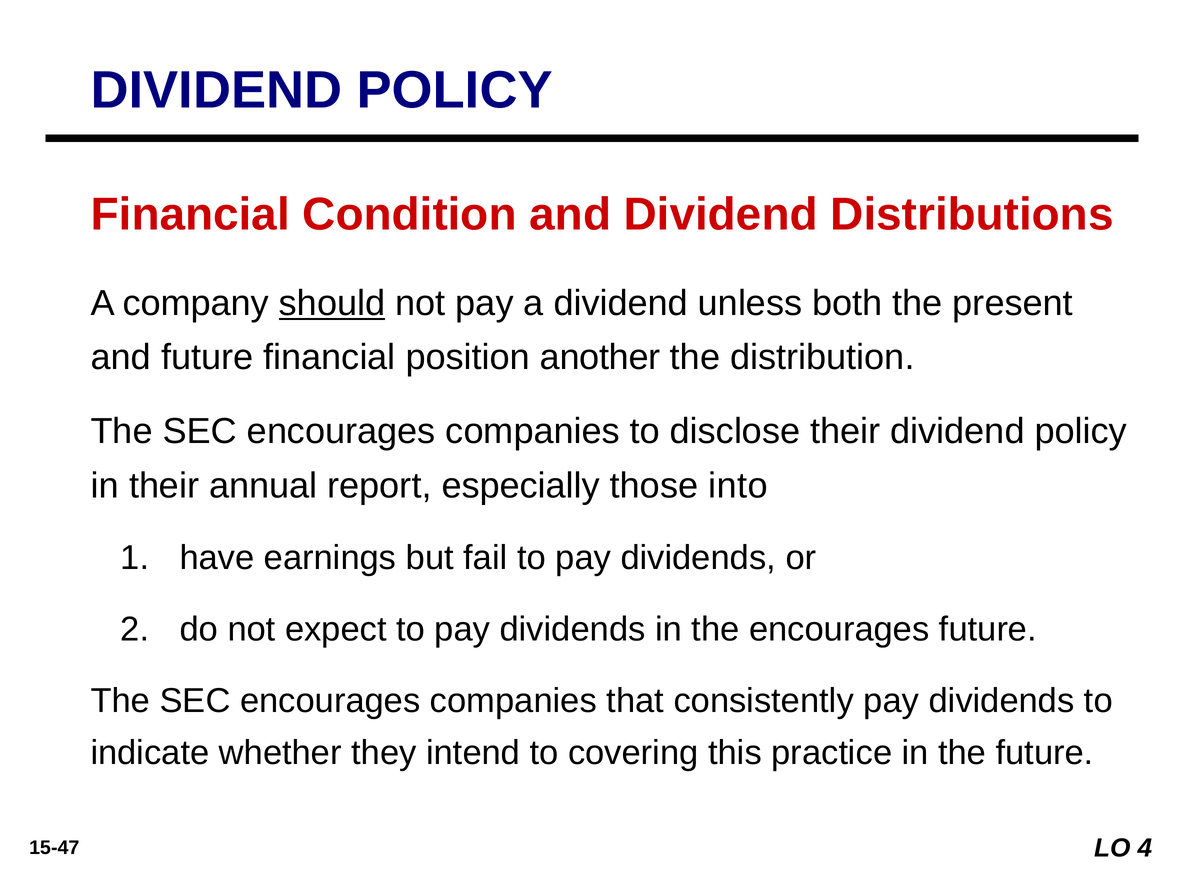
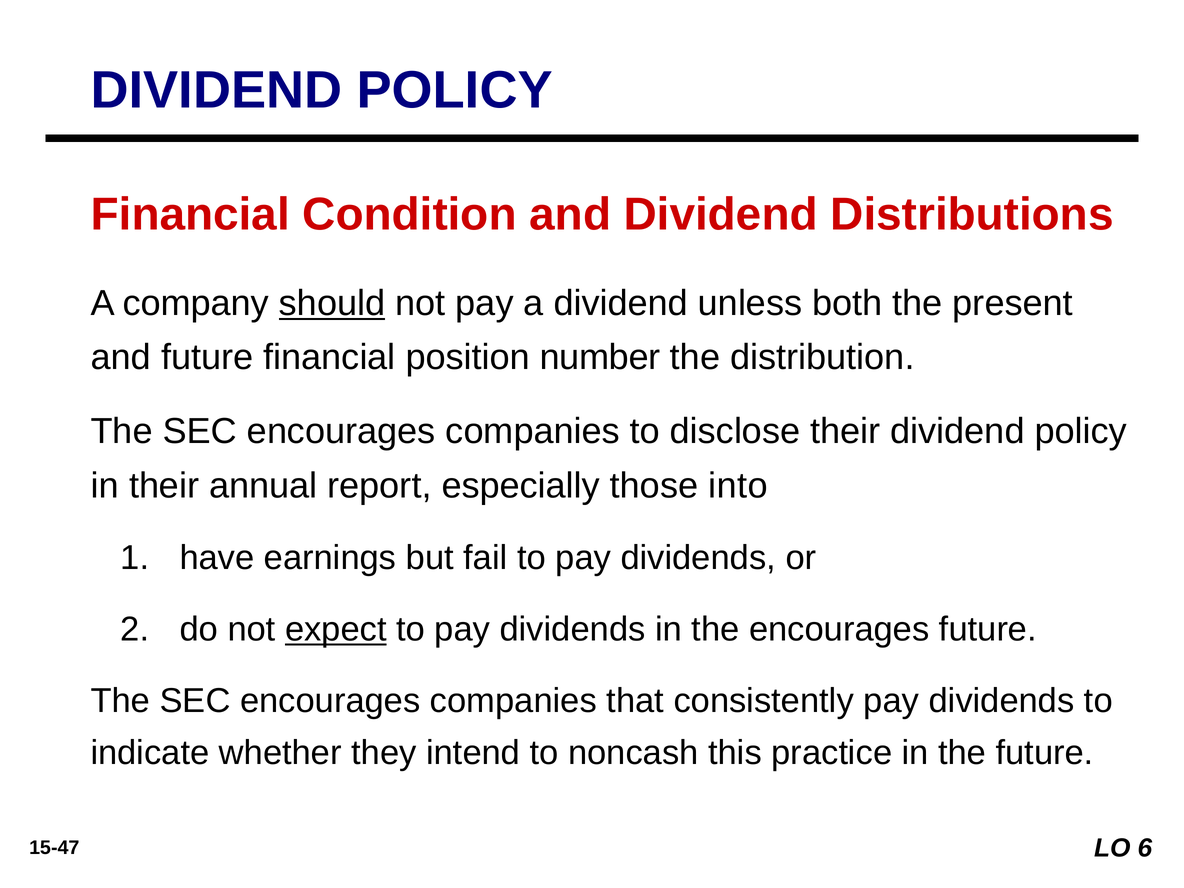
another: another -> number
expect underline: none -> present
covering: covering -> noncash
4: 4 -> 6
